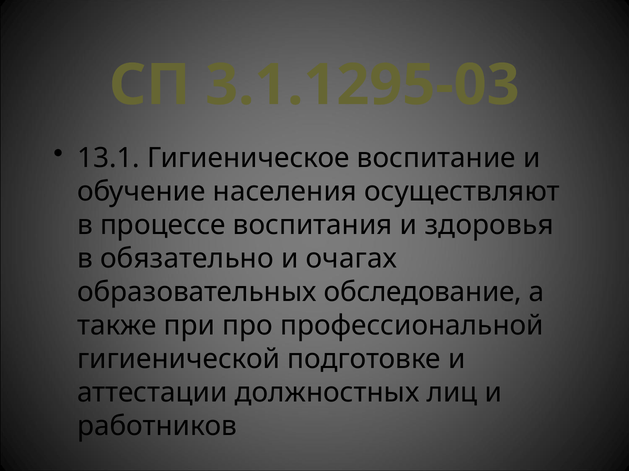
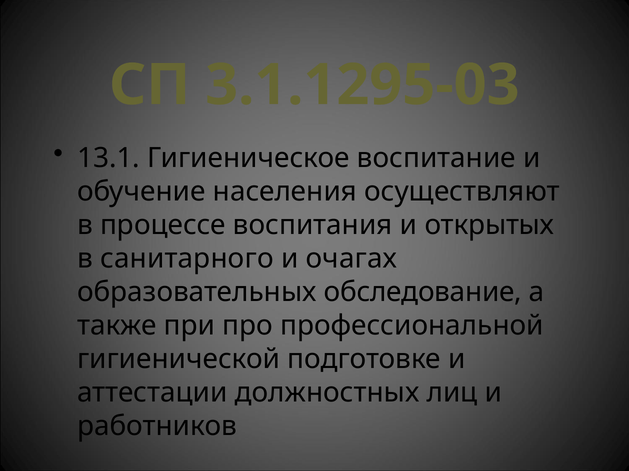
здоровья: здоровья -> открытых
обязательно: обязательно -> санитарного
